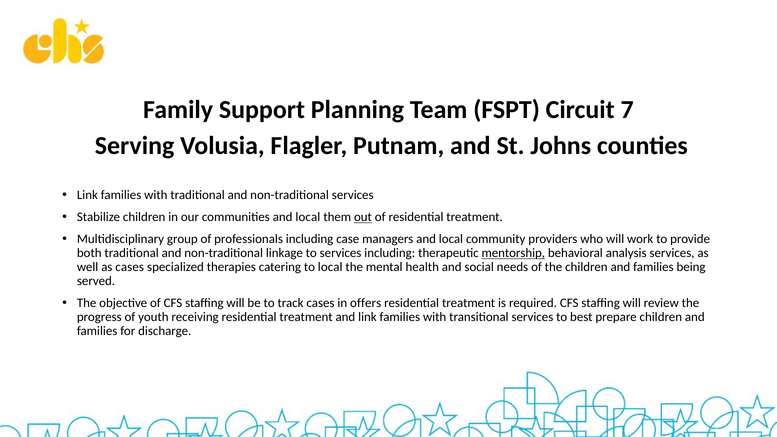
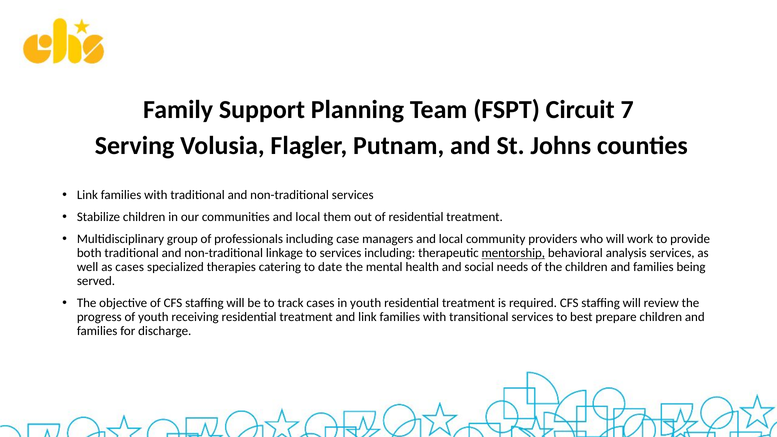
out underline: present -> none
to local: local -> date
in offers: offers -> youth
